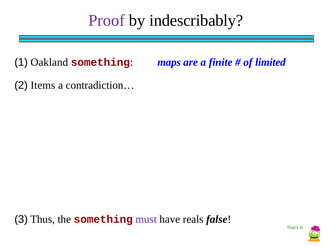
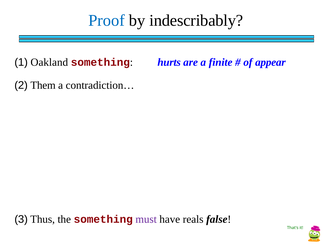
Proof colour: purple -> blue
maps: maps -> hurts
limited: limited -> appear
Items: Items -> Them
